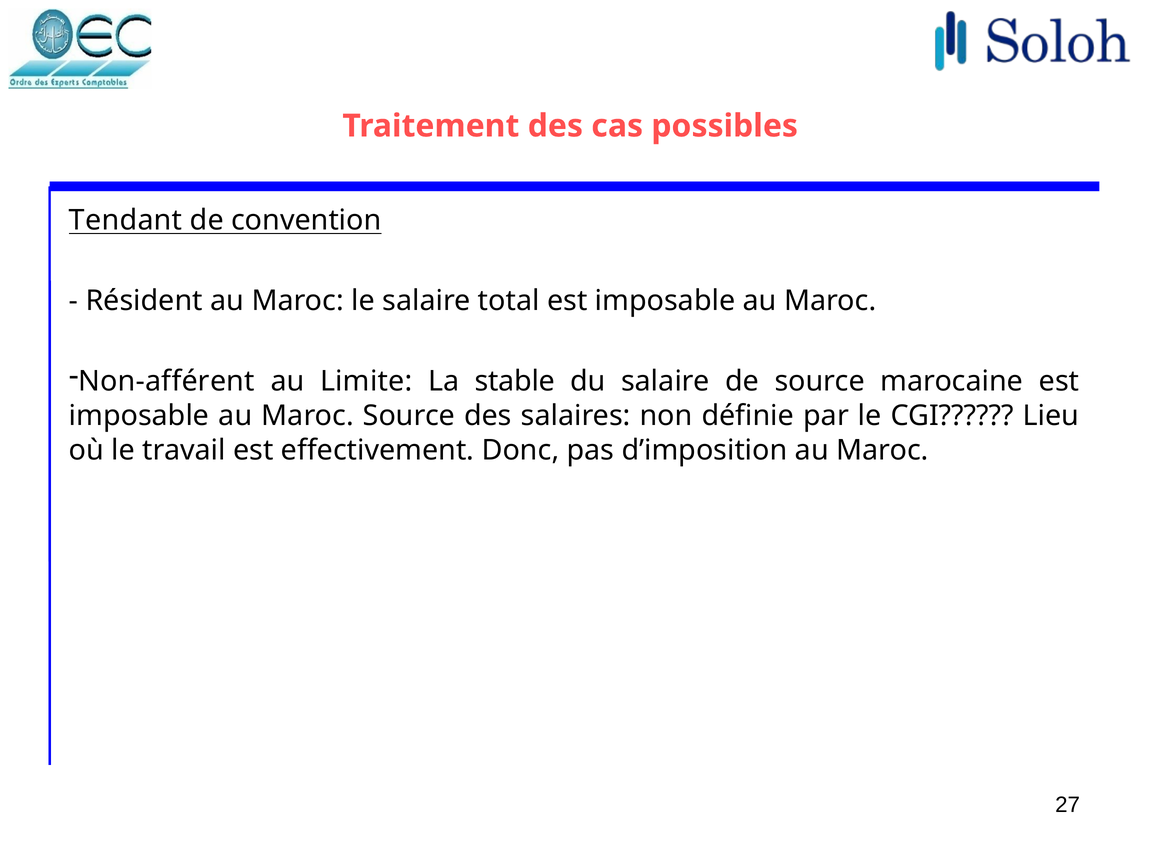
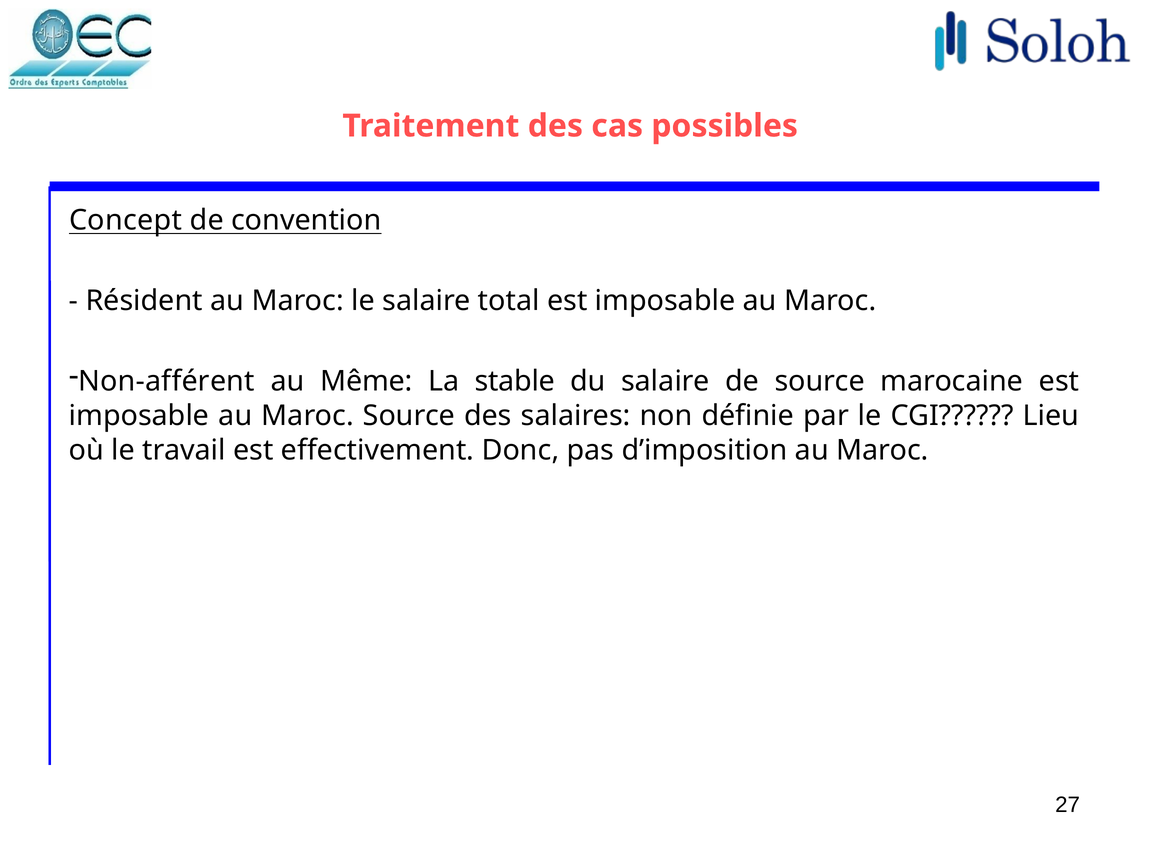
Tendant: Tendant -> Concept
Limite: Limite -> Même
